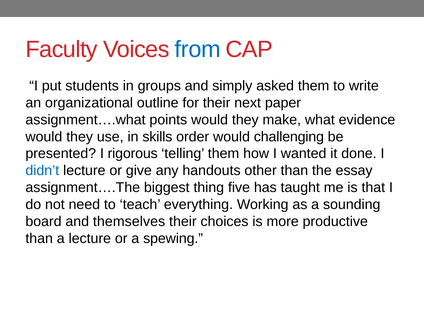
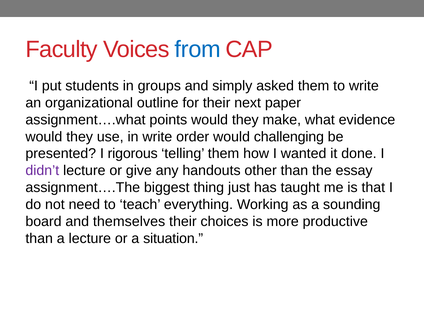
in skills: skills -> write
didn’t colour: blue -> purple
five: five -> just
spewing: spewing -> situation
